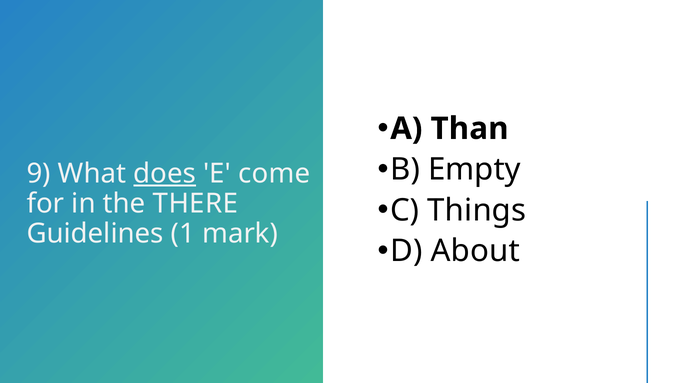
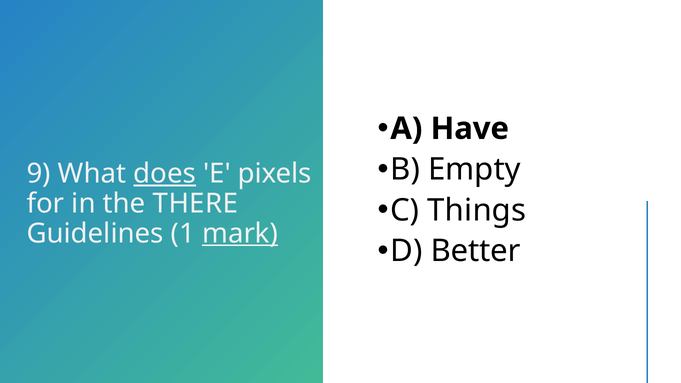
Than: Than -> Have
come: come -> pixels
mark underline: none -> present
About: About -> Better
